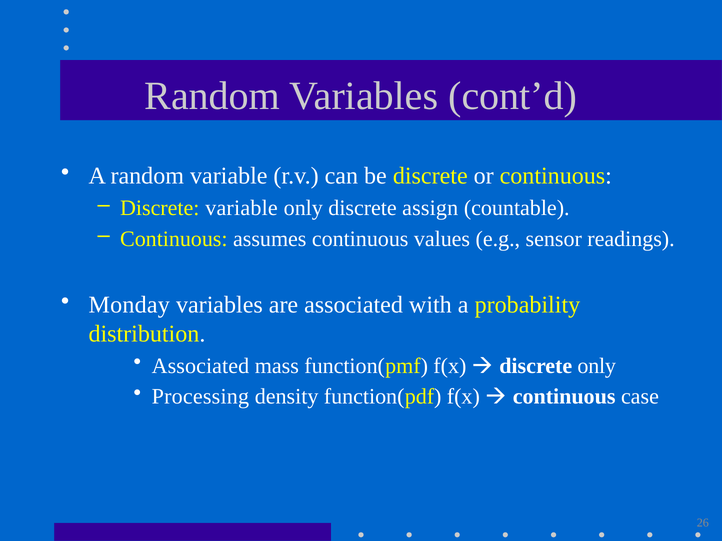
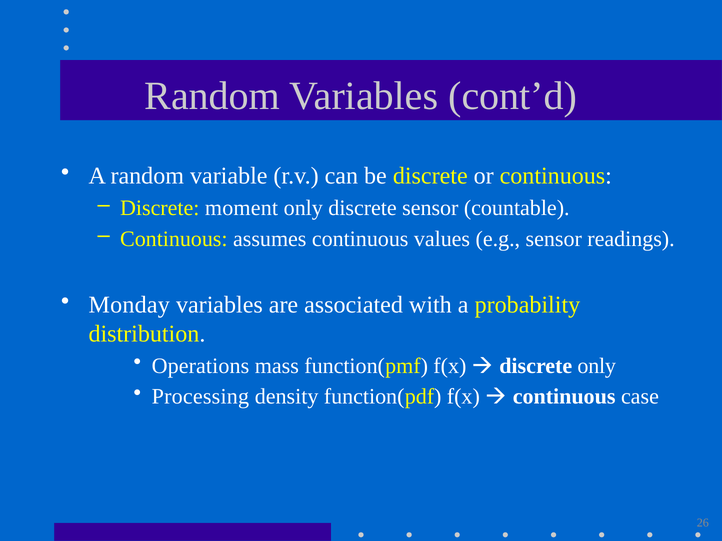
Discrete variable: variable -> moment
discrete assign: assign -> sensor
Associated at (200, 366): Associated -> Operations
